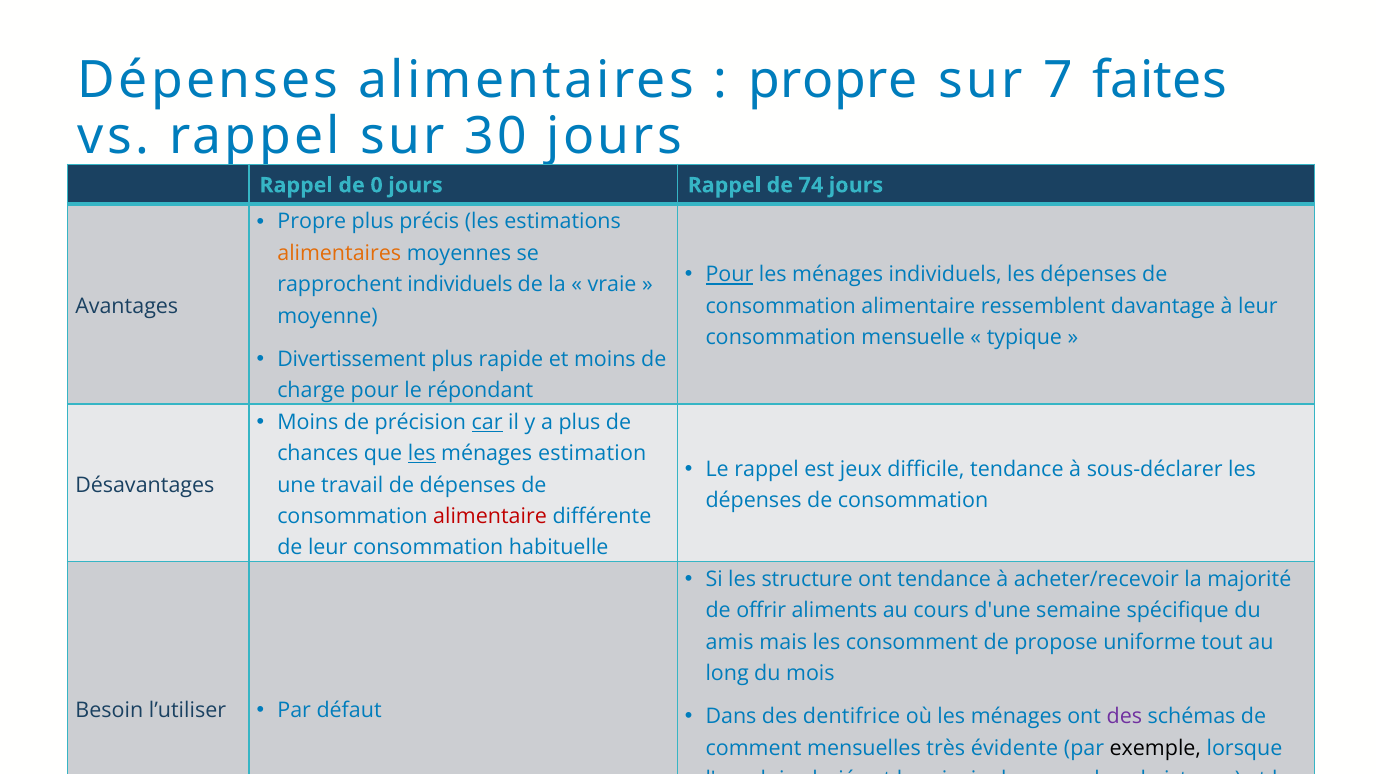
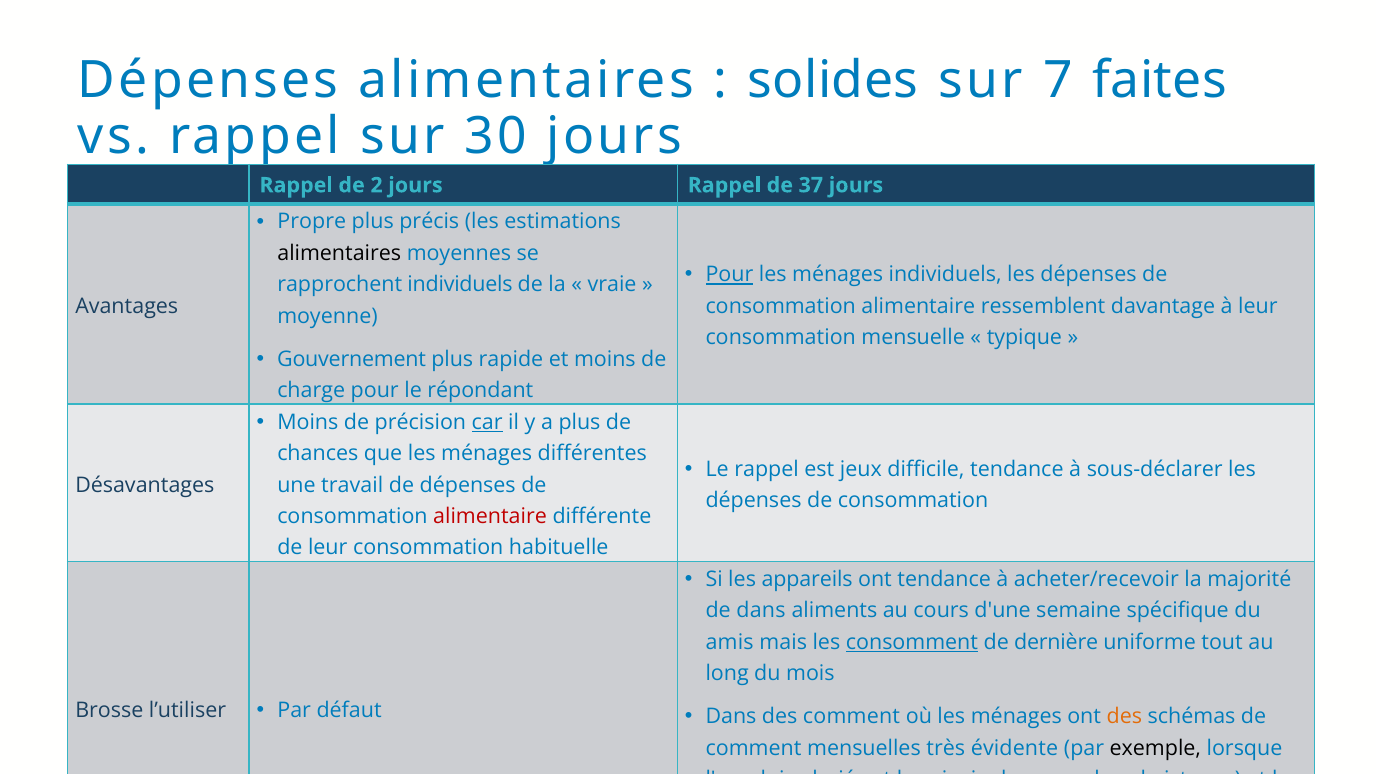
propre at (833, 80): propre -> solides
0: 0 -> 2
74: 74 -> 37
alimentaires at (339, 253) colour: orange -> black
Divertissement: Divertissement -> Gouvernement
les at (422, 454) underline: present -> none
estimation: estimation -> différentes
structure: structure -> appareils
de offrir: offrir -> dans
consomment underline: none -> present
propose: propose -> dernière
Besoin: Besoin -> Brosse
des dentifrice: dentifrice -> comment
des at (1124, 717) colour: purple -> orange
